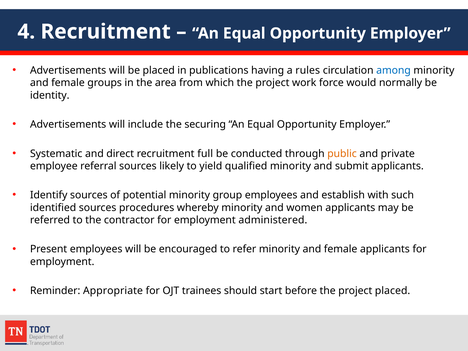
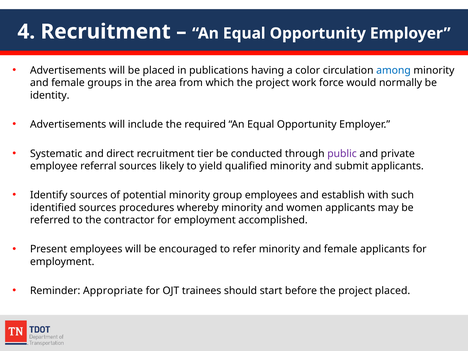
rules: rules -> color
securing: securing -> required
full: full -> tier
public colour: orange -> purple
administered: administered -> accomplished
